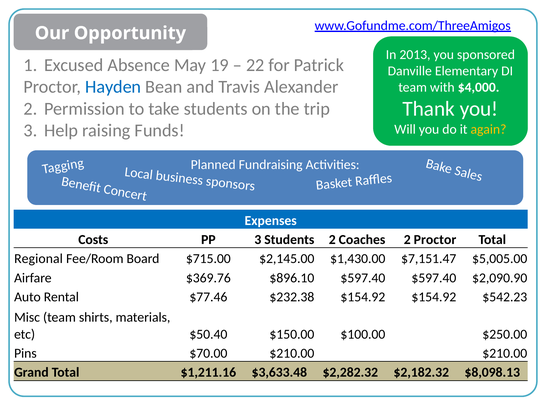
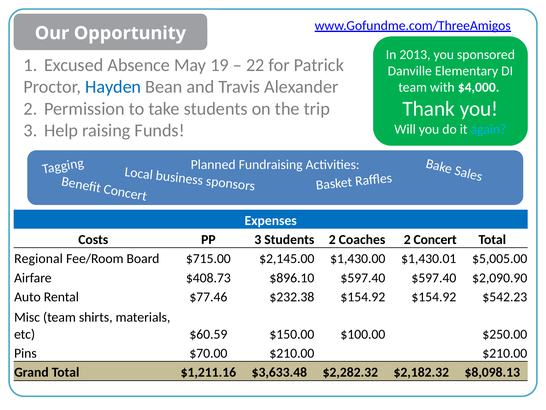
again colour: yellow -> light blue
2 Proctor: Proctor -> Concert
$7,151.47: $7,151.47 -> $1,430.01
$369.76: $369.76 -> $408.73
$50.40: $50.40 -> $60.59
